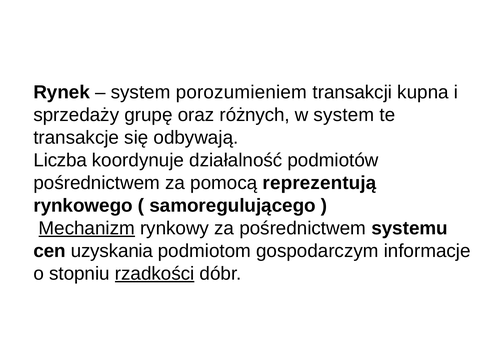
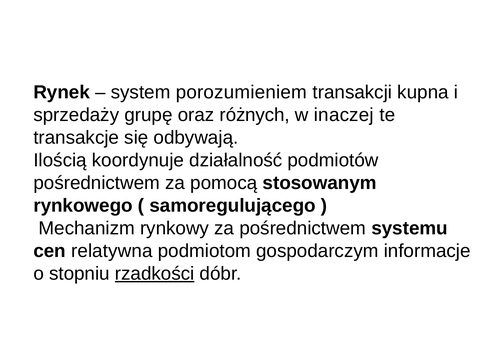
w system: system -> inaczej
Liczba: Liczba -> Ilością
reprezentują: reprezentują -> stosowanym
Mechanizm underline: present -> none
uzyskania: uzyskania -> relatywna
